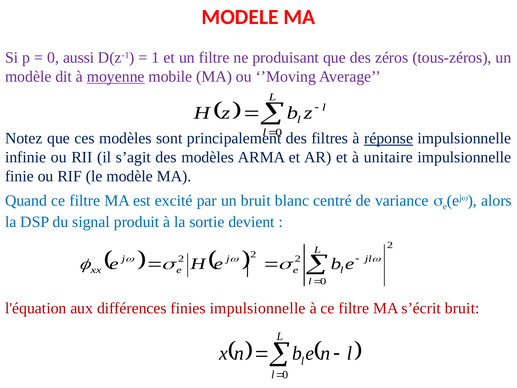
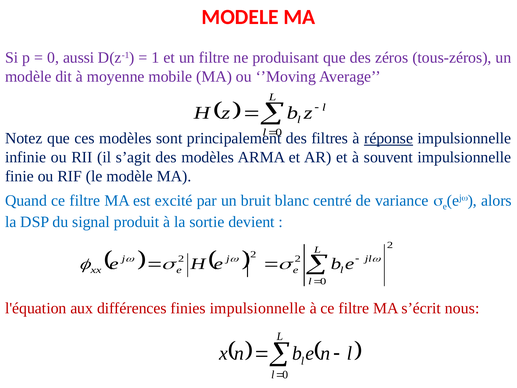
moyenne underline: present -> none
unitaire: unitaire -> souvent
s’écrit bruit: bruit -> nous
